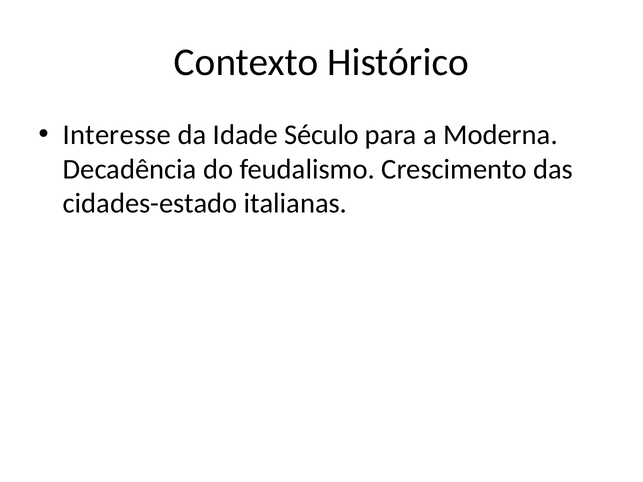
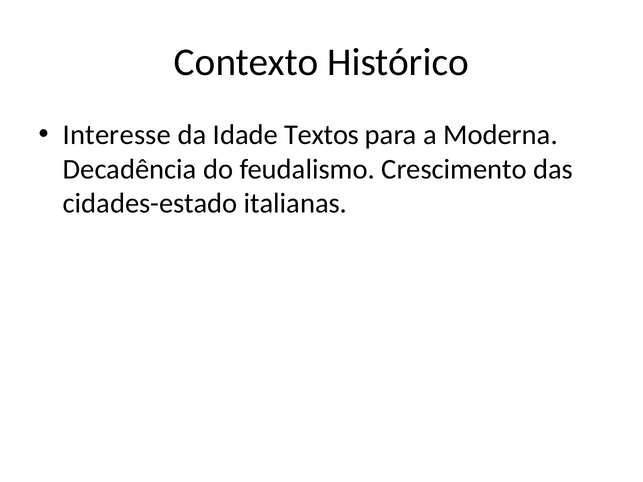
Século: Século -> Textos
